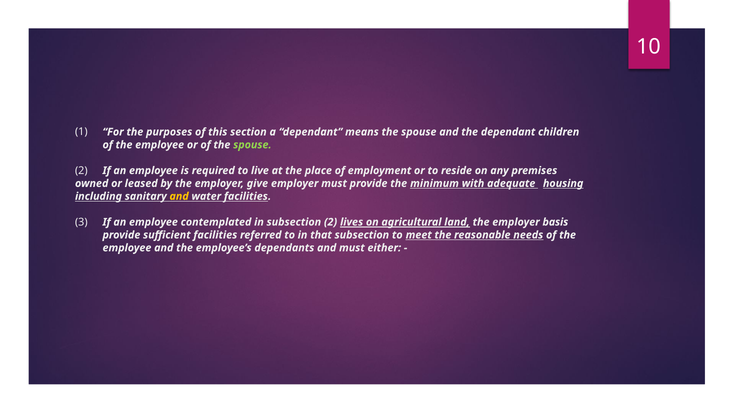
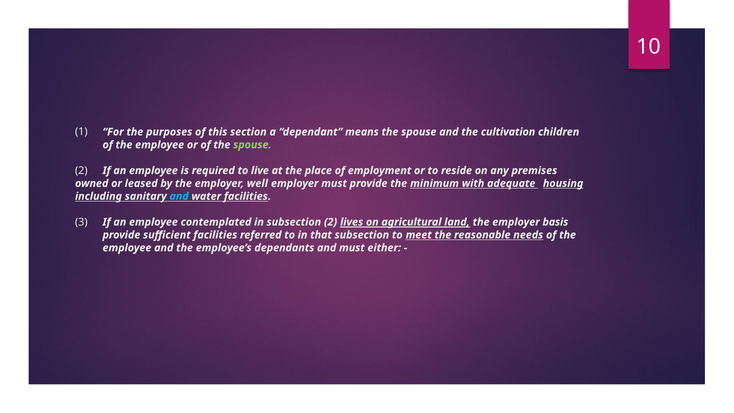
the dependant: dependant -> cultivation
give: give -> well
and at (179, 196) colour: yellow -> light blue
